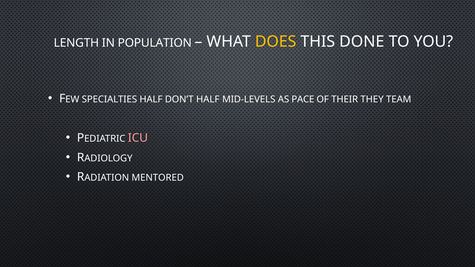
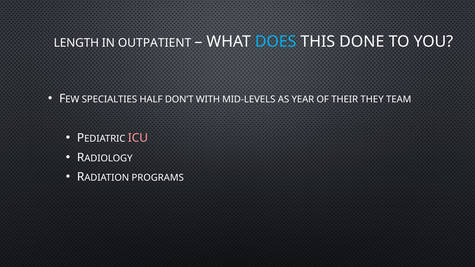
POPULATION: POPULATION -> OUTPATIENT
DOES colour: yellow -> light blue
DON’T HALF: HALF -> WITH
PACE: PACE -> YEAR
MENTORED: MENTORED -> PROGRAMS
